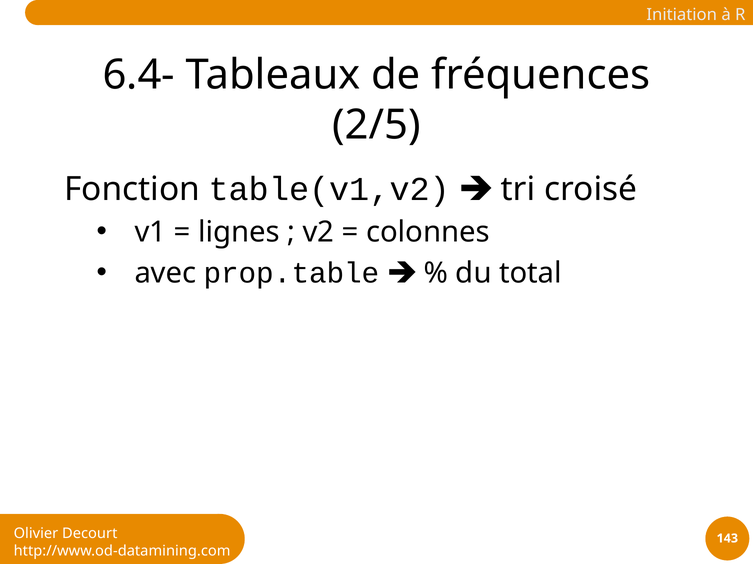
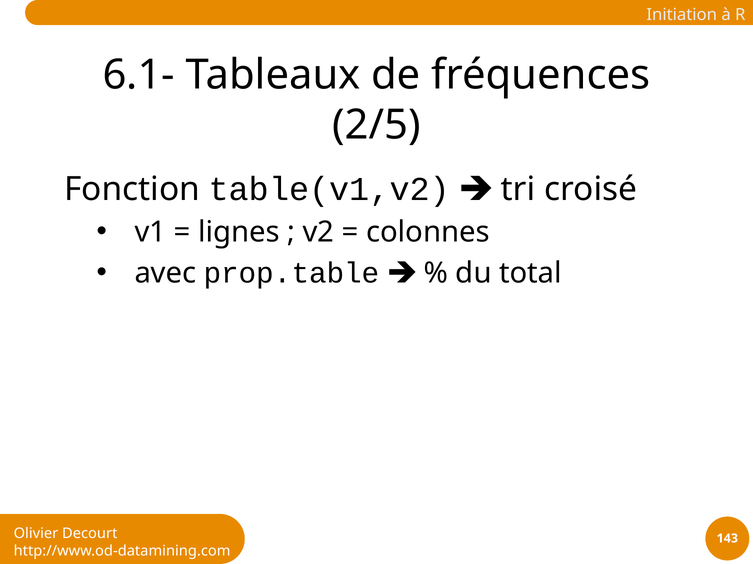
6.4-: 6.4- -> 6.1-
